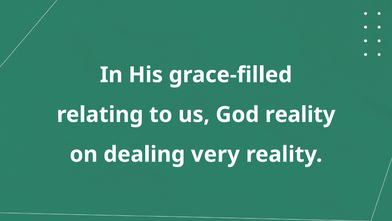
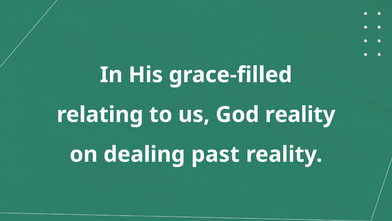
very: very -> past
